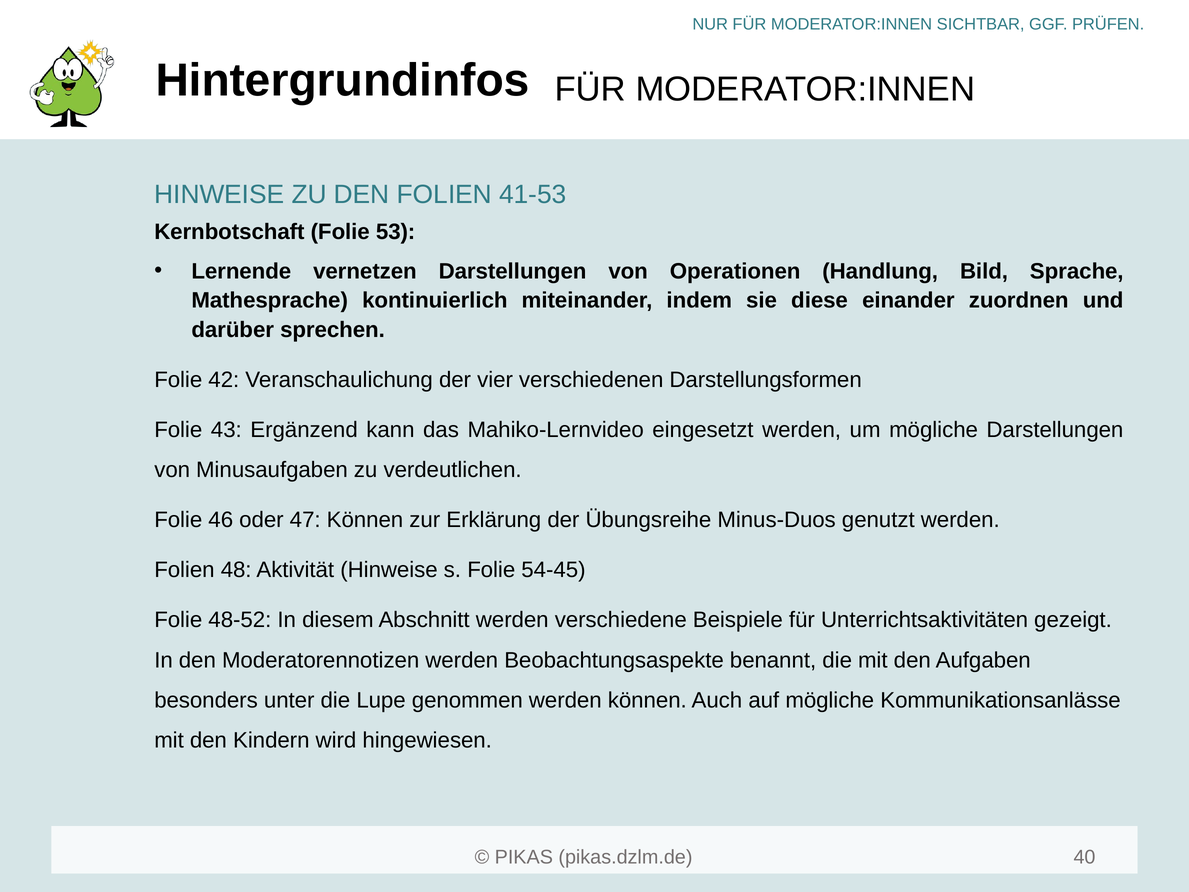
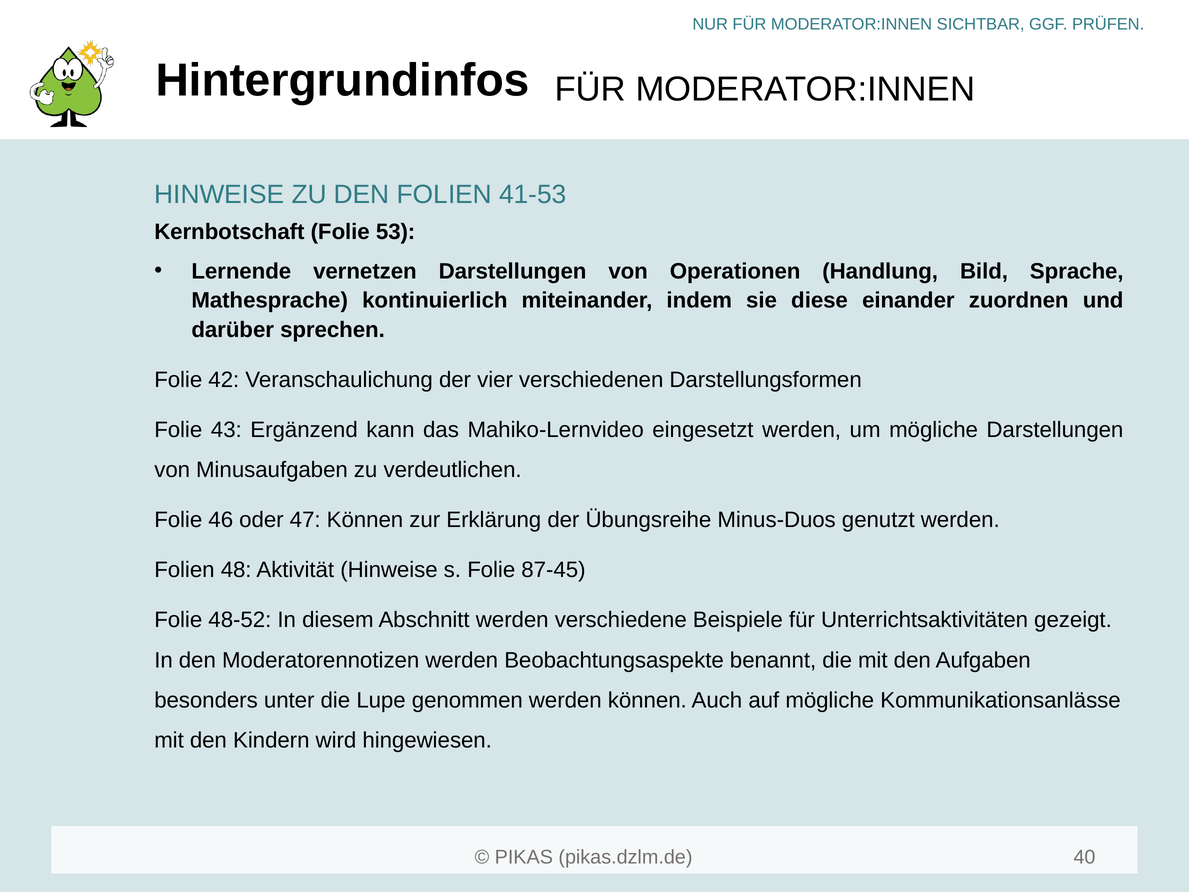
54-45: 54-45 -> 87-45
